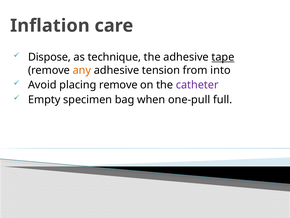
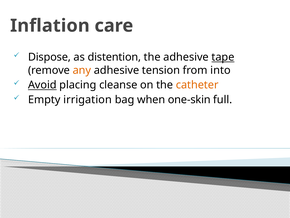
technique: technique -> distention
Avoid underline: none -> present
placing remove: remove -> cleanse
catheter colour: purple -> orange
specimen: specimen -> irrigation
one-pull: one-pull -> one-skin
